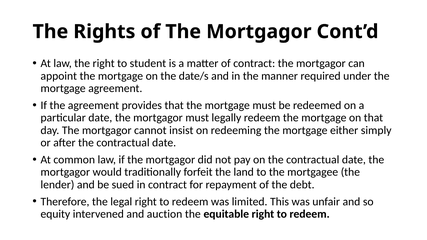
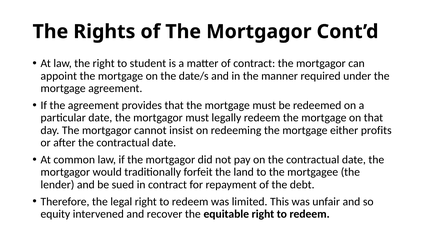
simply: simply -> profits
auction: auction -> recover
